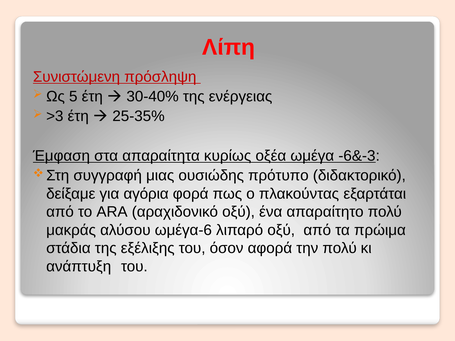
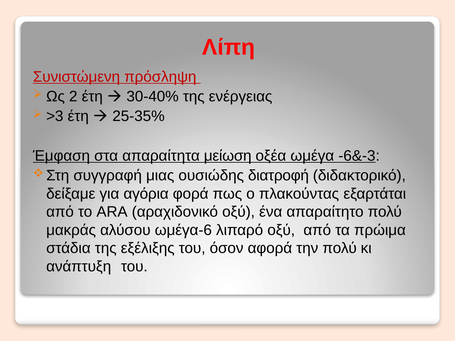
5: 5 -> 2
κυρίως: κυρίως -> μείωση
πρότυπο: πρότυπο -> διατροφή
